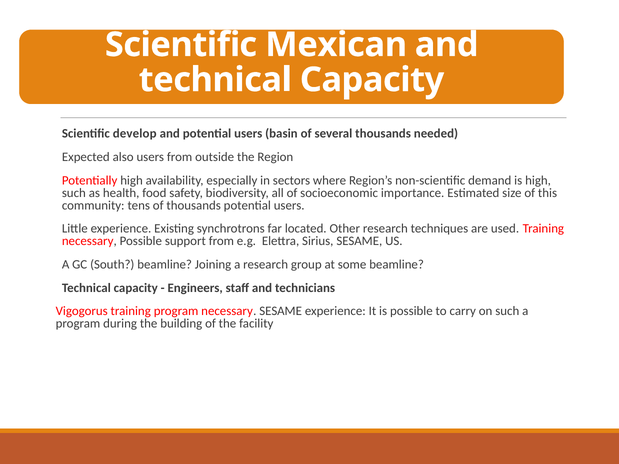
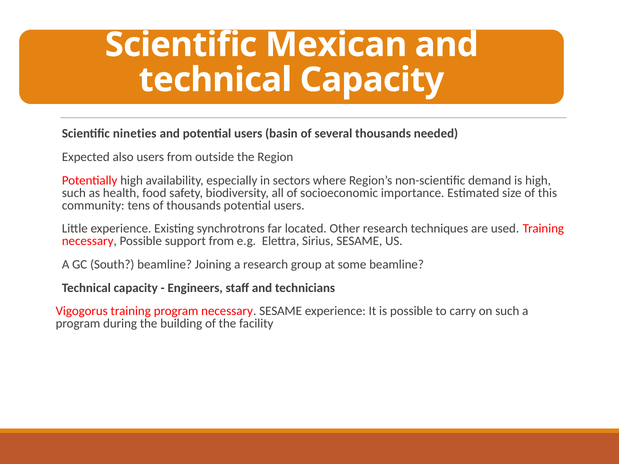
develop: develop -> nineties
